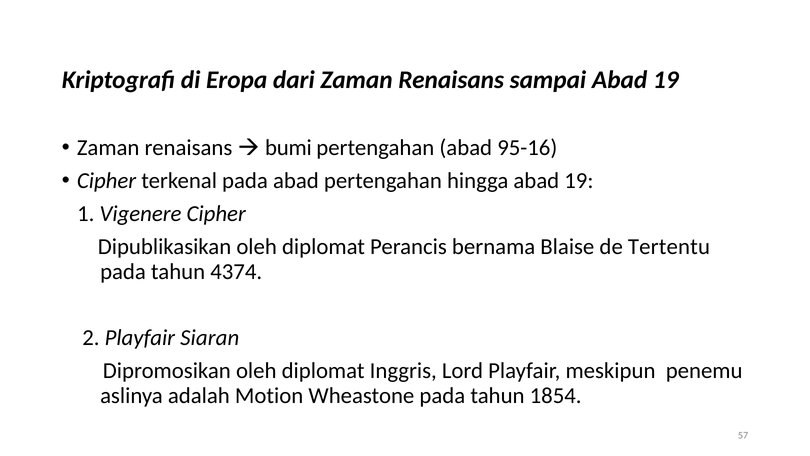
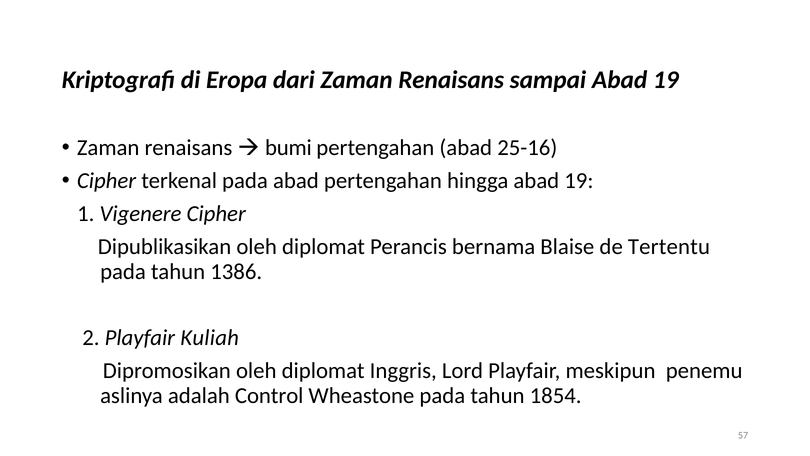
95-16: 95-16 -> 25-16
4374: 4374 -> 1386
Siaran: Siaran -> Kuliah
Motion: Motion -> Control
